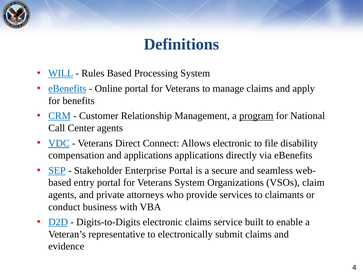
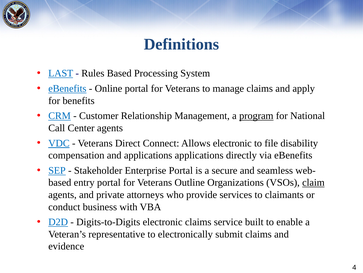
WILL: WILL -> LAST
Veterans System: System -> Outline
claim underline: none -> present
